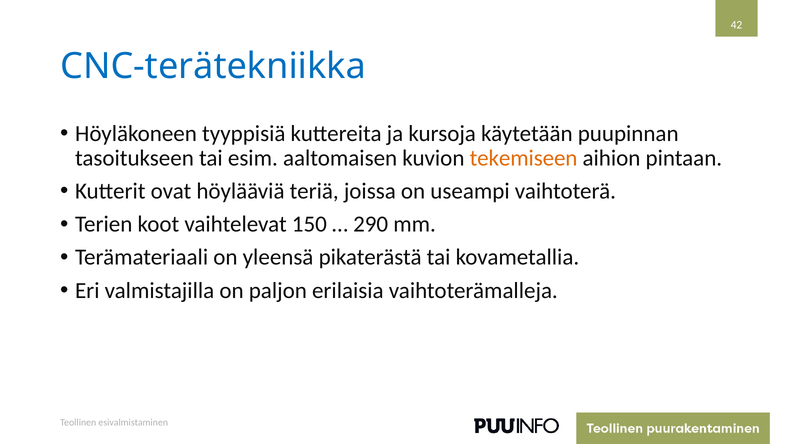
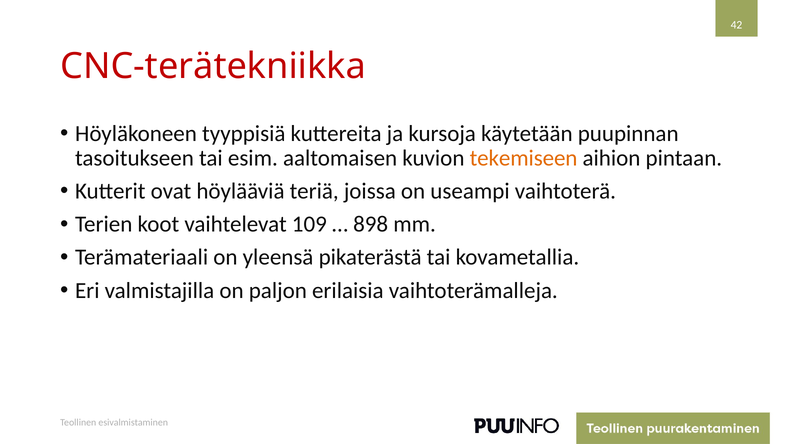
CNC-terätekniikka colour: blue -> red
150: 150 -> 109
290: 290 -> 898
